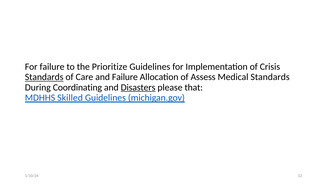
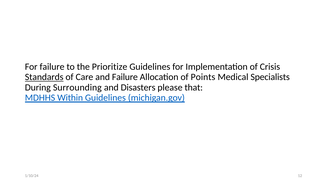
Assess: Assess -> Points
Medical Standards: Standards -> Specialists
Coordinating: Coordinating -> Surrounding
Disasters underline: present -> none
Skilled: Skilled -> Within
